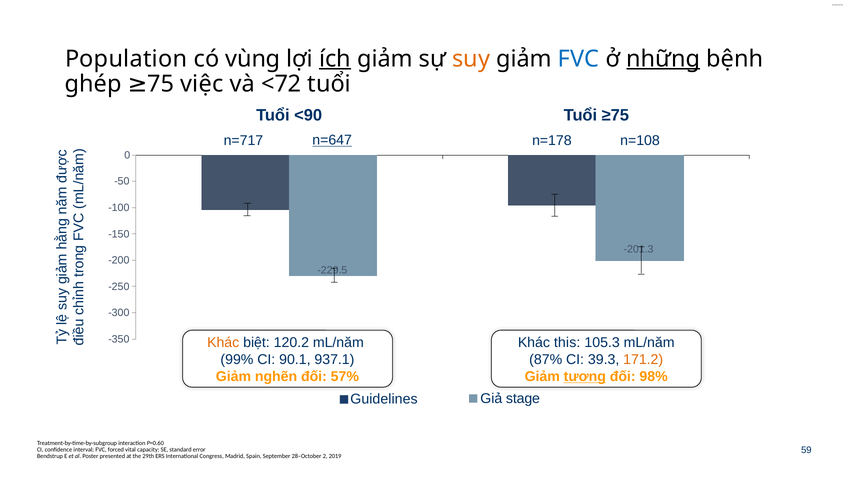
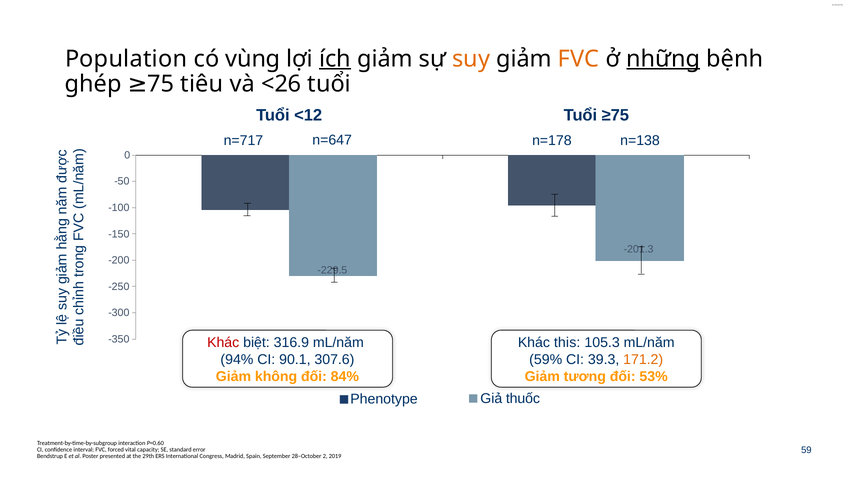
FVC at (579, 59) colour: blue -> orange
việc: việc -> tiêu
<72: <72 -> <26
<90: <90 -> <12
n=647 underline: present -> none
n=108: n=108 -> n=138
Khác at (223, 342) colour: orange -> red
120.2: 120.2 -> 316.9
99%: 99% -> 94%
937.1: 937.1 -> 307.6
87%: 87% -> 59%
nghẽn: nghẽn -> không
57%: 57% -> 84%
tương underline: present -> none
98%: 98% -> 53%
Guidelines: Guidelines -> Phenotype
stage: stage -> thuốc
